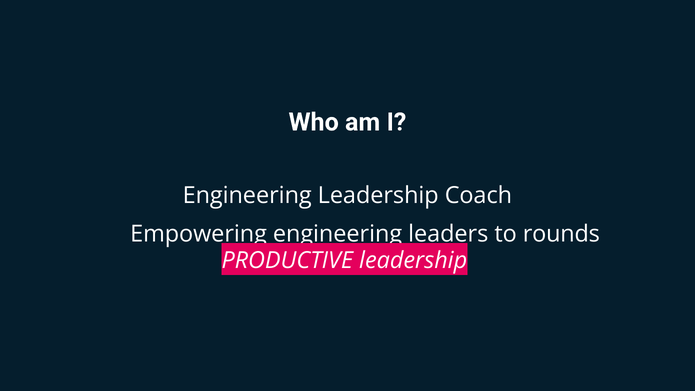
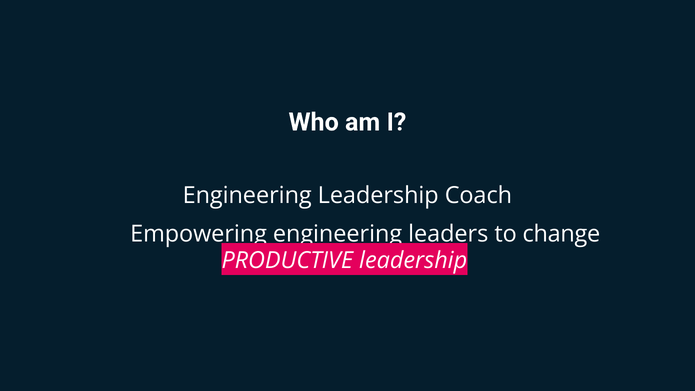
rounds: rounds -> change
